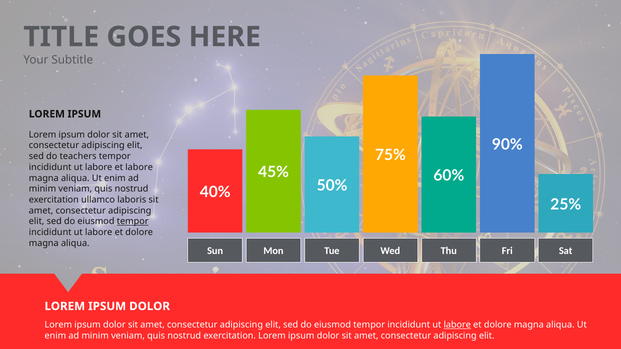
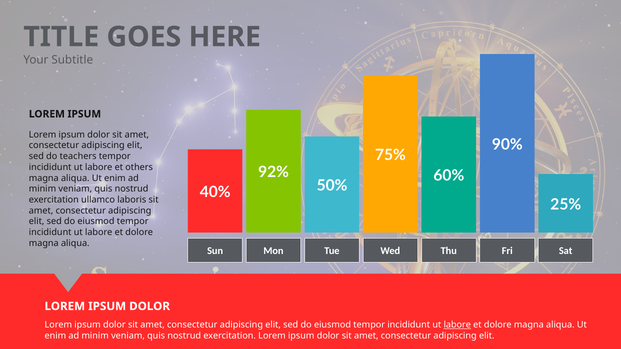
et labore: labore -> others
45%: 45% -> 92%
tempor at (133, 222) underline: present -> none
